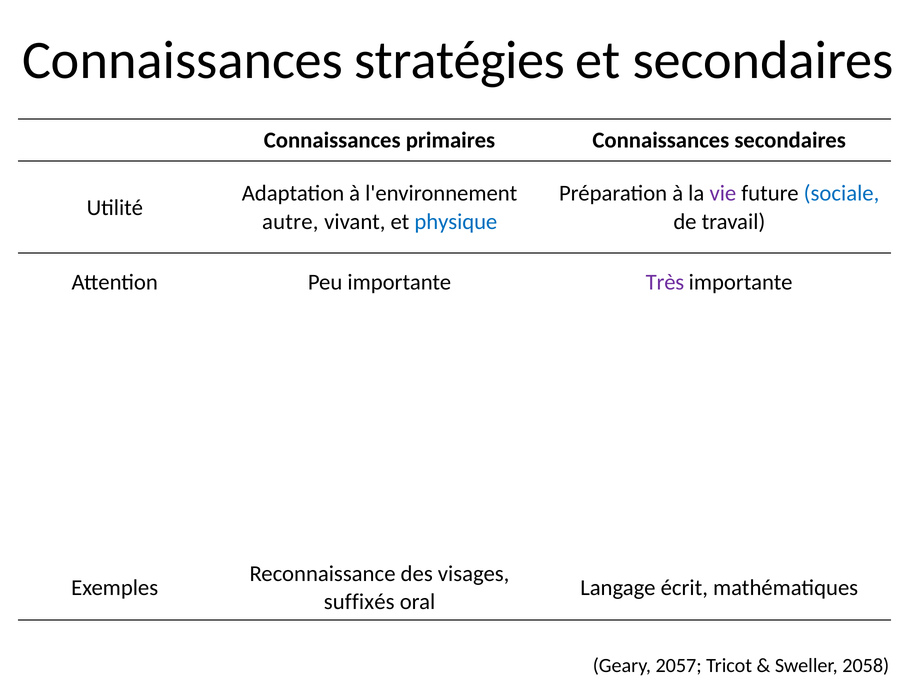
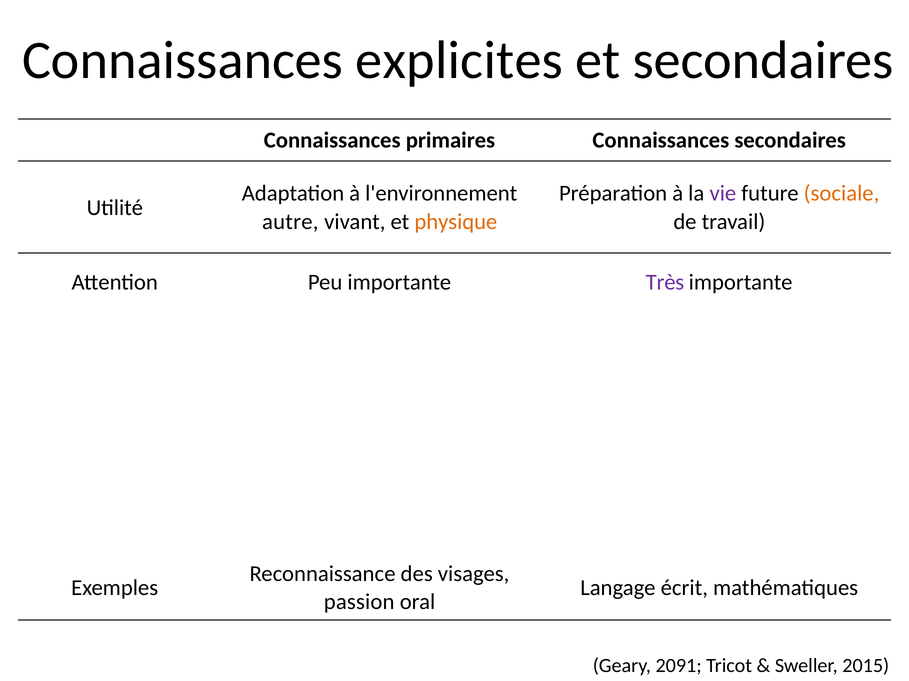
stratégies: stratégies -> explicites
sociale colour: blue -> orange
physique colour: blue -> orange
suffixés: suffixés -> passion
2057: 2057 -> 2091
2058: 2058 -> 2015
